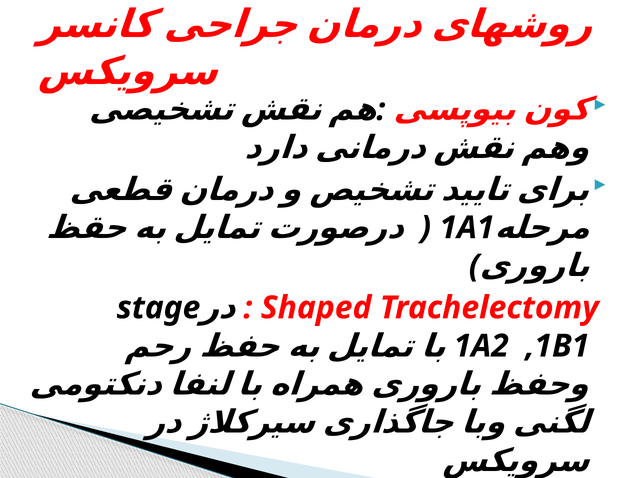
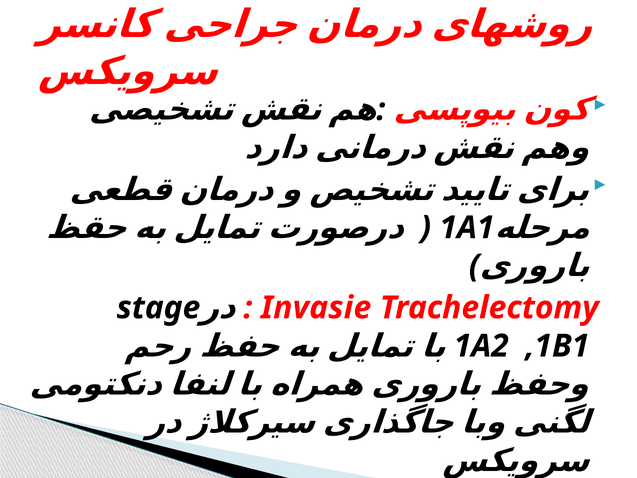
Shaped: Shaped -> Invasie
